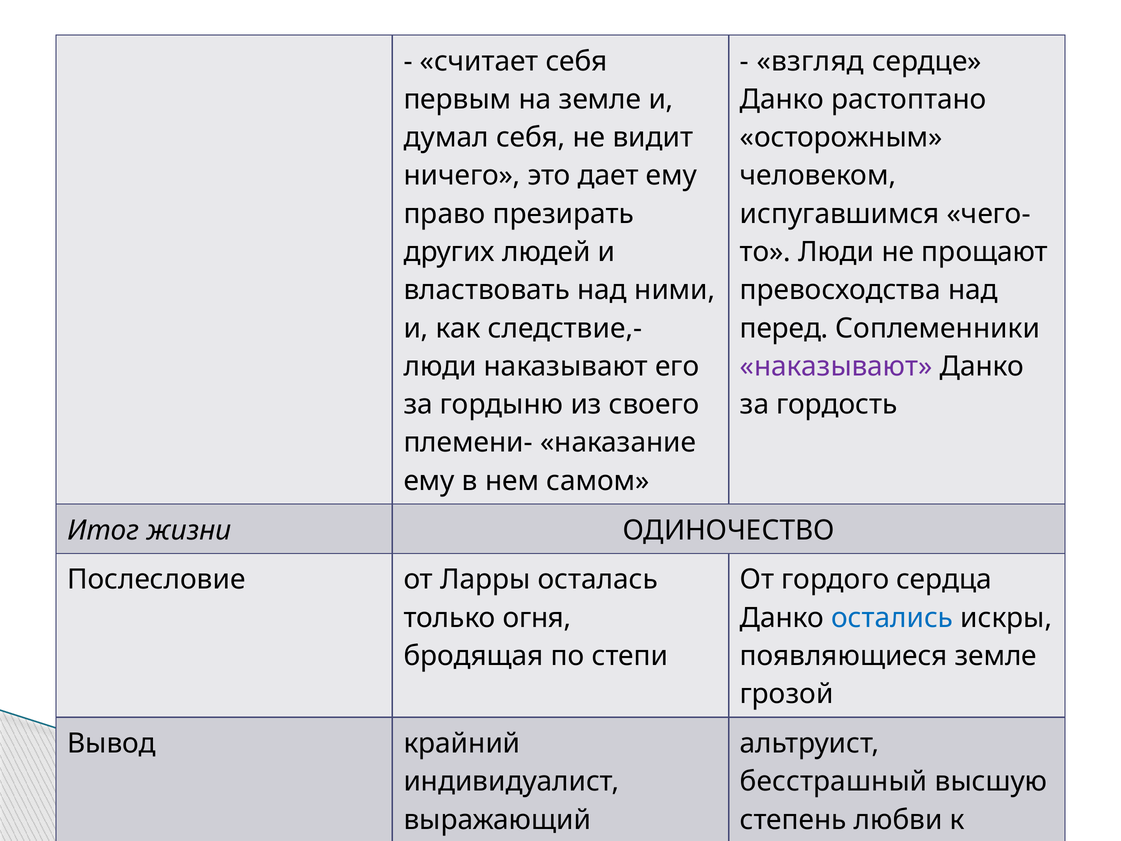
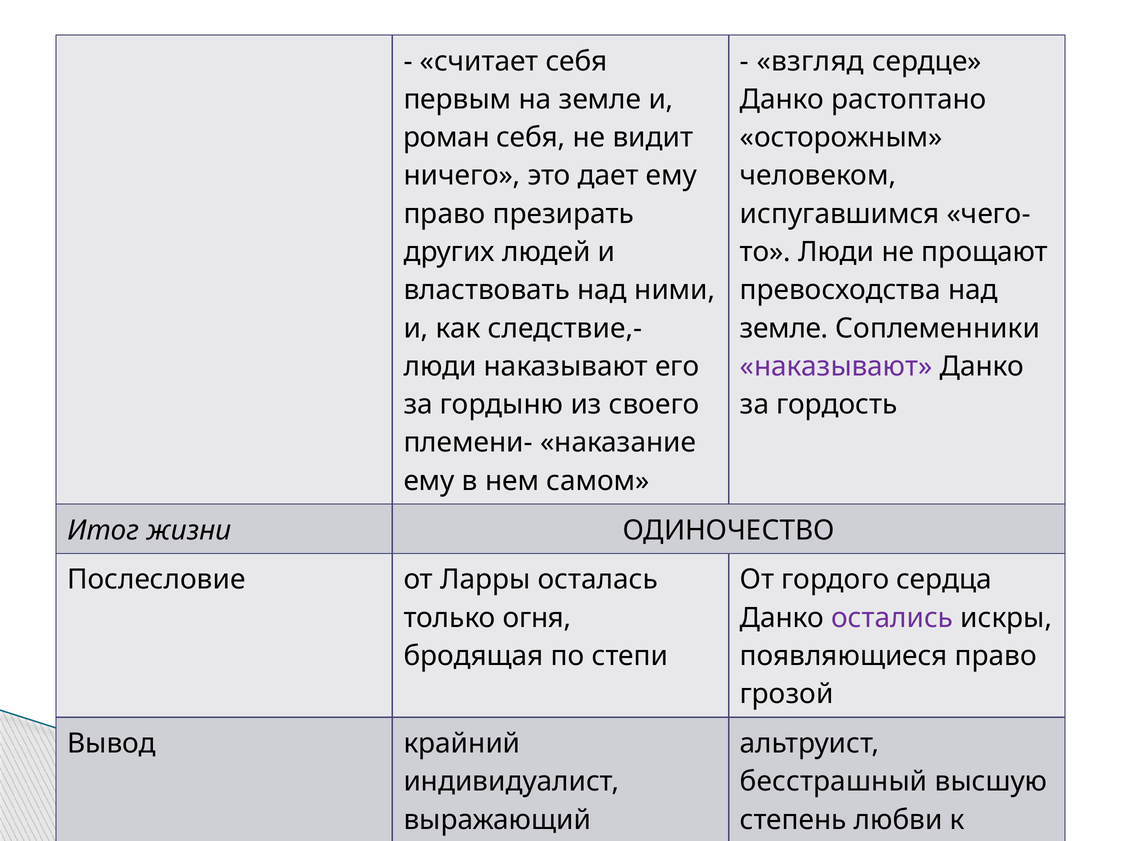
думал: думал -> роман
перед at (784, 328): перед -> земле
остались colour: blue -> purple
появляющиеся земле: земле -> право
